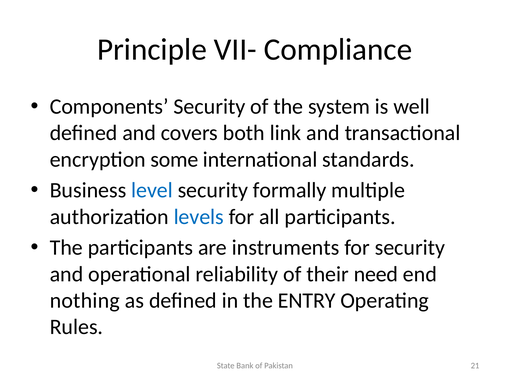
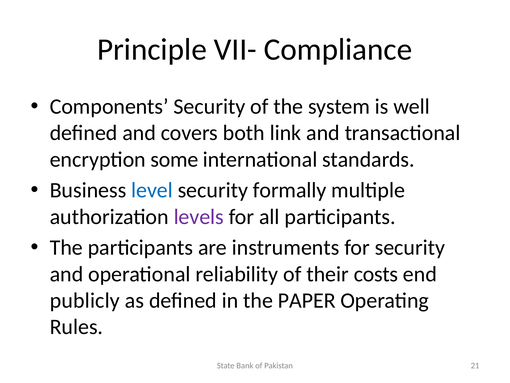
levels colour: blue -> purple
need: need -> costs
nothing: nothing -> publicly
ENTRY: ENTRY -> PAPER
